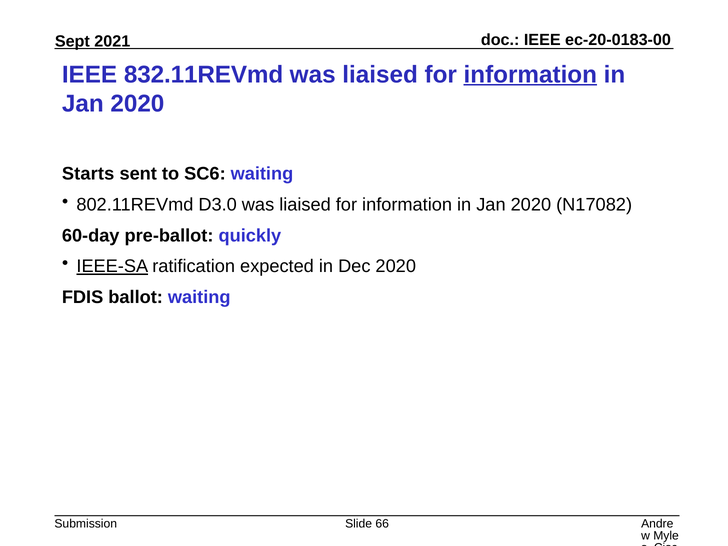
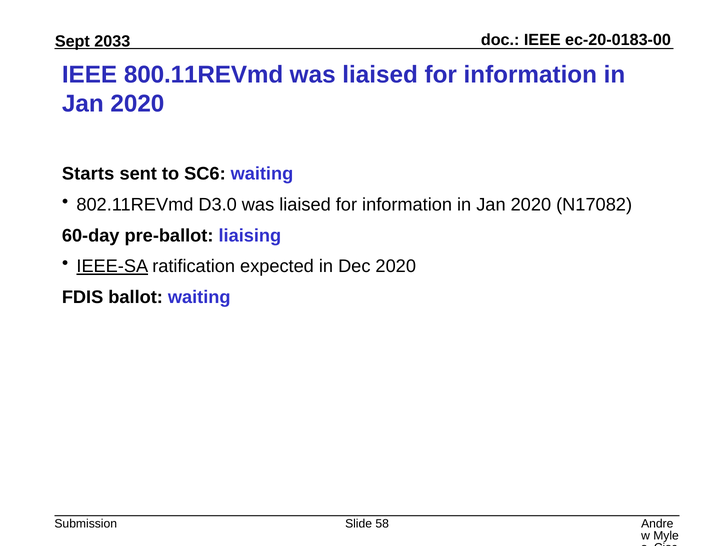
2021: 2021 -> 2033
832.11REVmd: 832.11REVmd -> 800.11REVmd
information at (530, 75) underline: present -> none
quickly: quickly -> liaising
66: 66 -> 58
